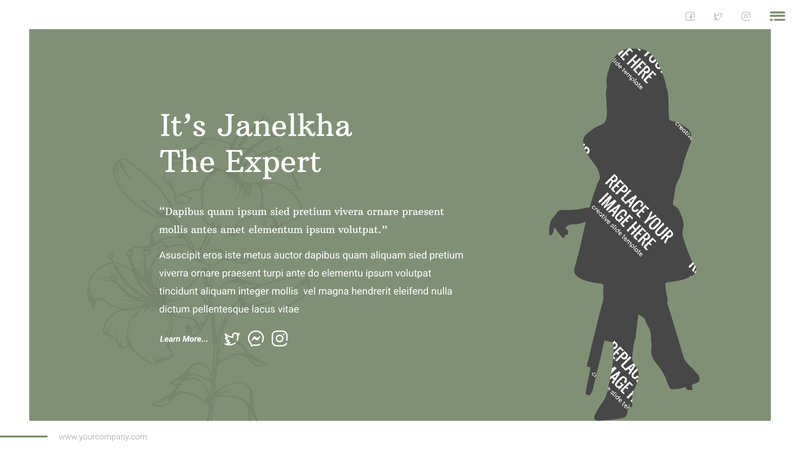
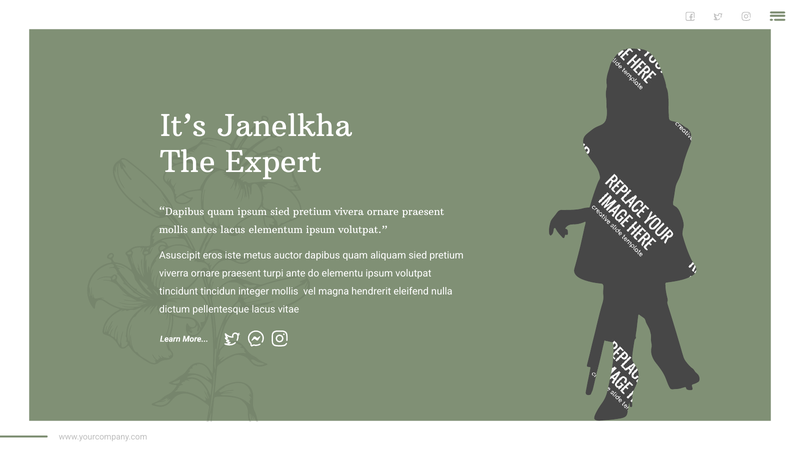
antes amet: amet -> lacus
tincidunt aliquam: aliquam -> tincidun
